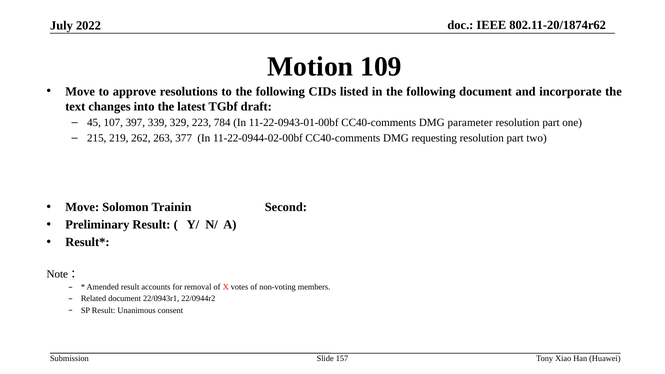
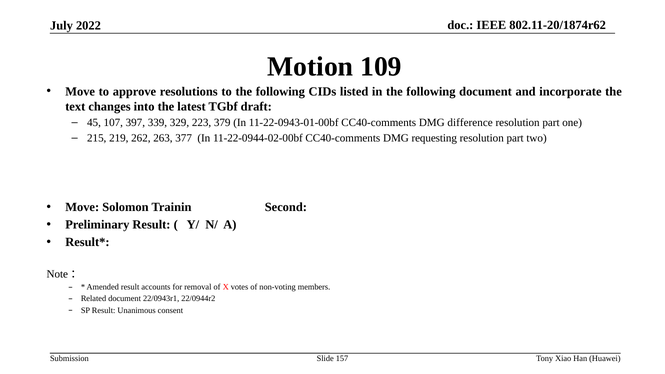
784: 784 -> 379
parameter: parameter -> difference
